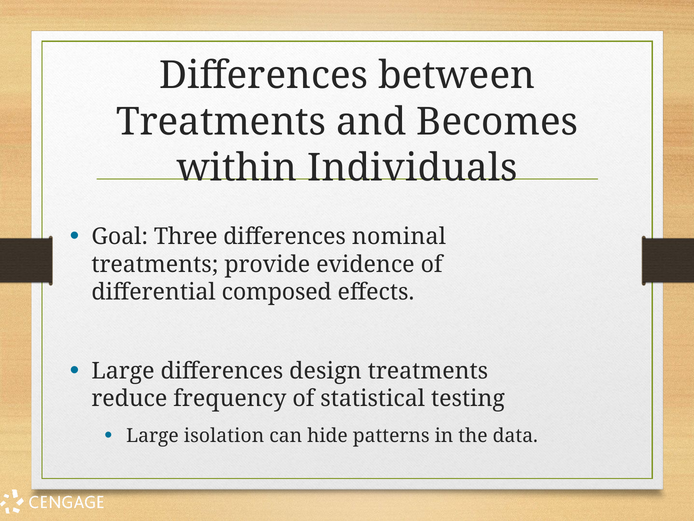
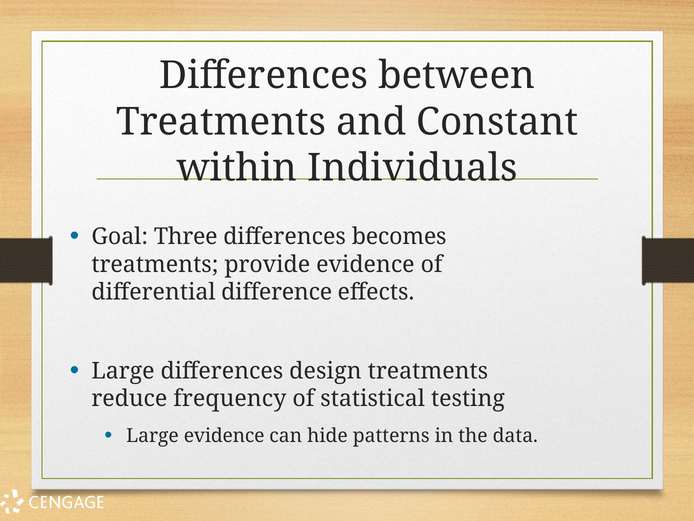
Becomes: Becomes -> Constant
nominal: nominal -> becomes
composed: composed -> difference
Large isolation: isolation -> evidence
